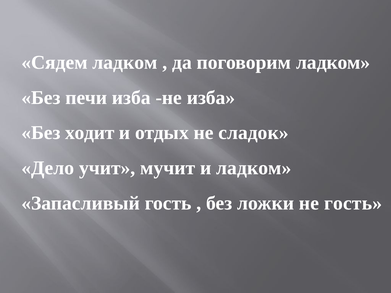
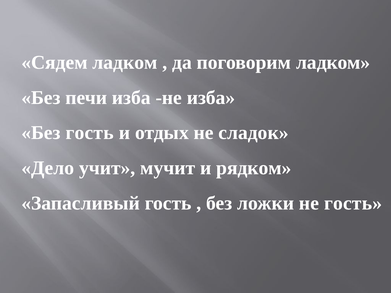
Без ходит: ходит -> гость
и ладком: ладком -> рядком
